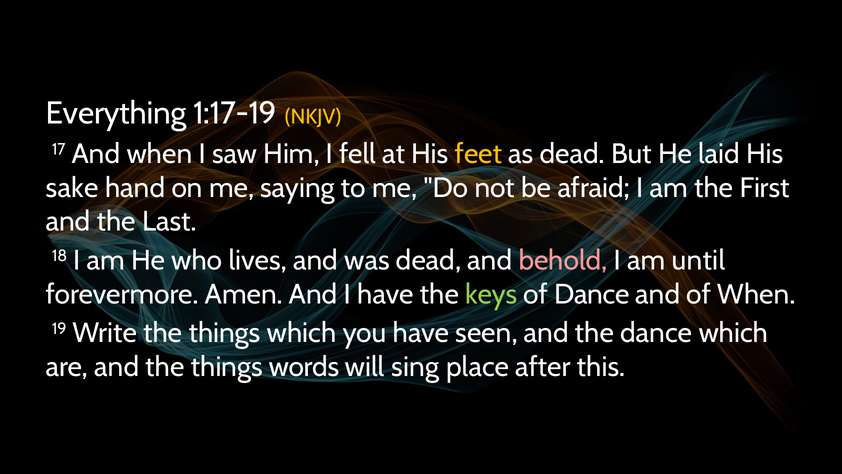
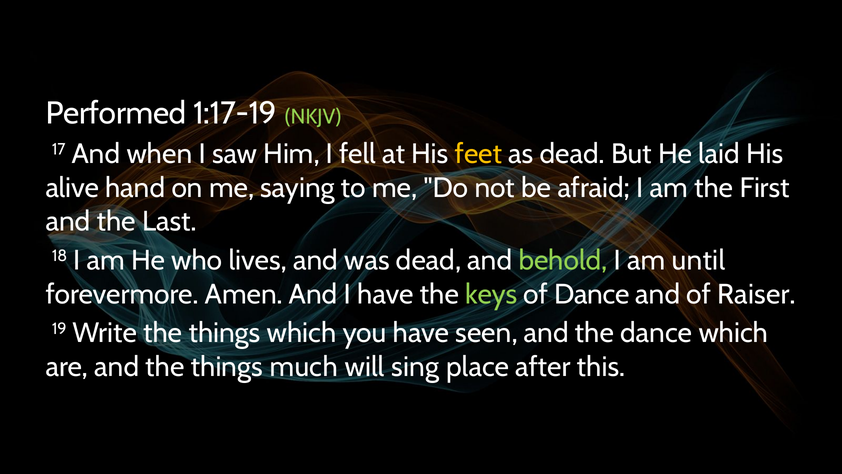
Everything: Everything -> Performed
NKJV colour: yellow -> light green
sake: sake -> alive
behold colour: pink -> light green
of When: When -> Raiser
words: words -> much
